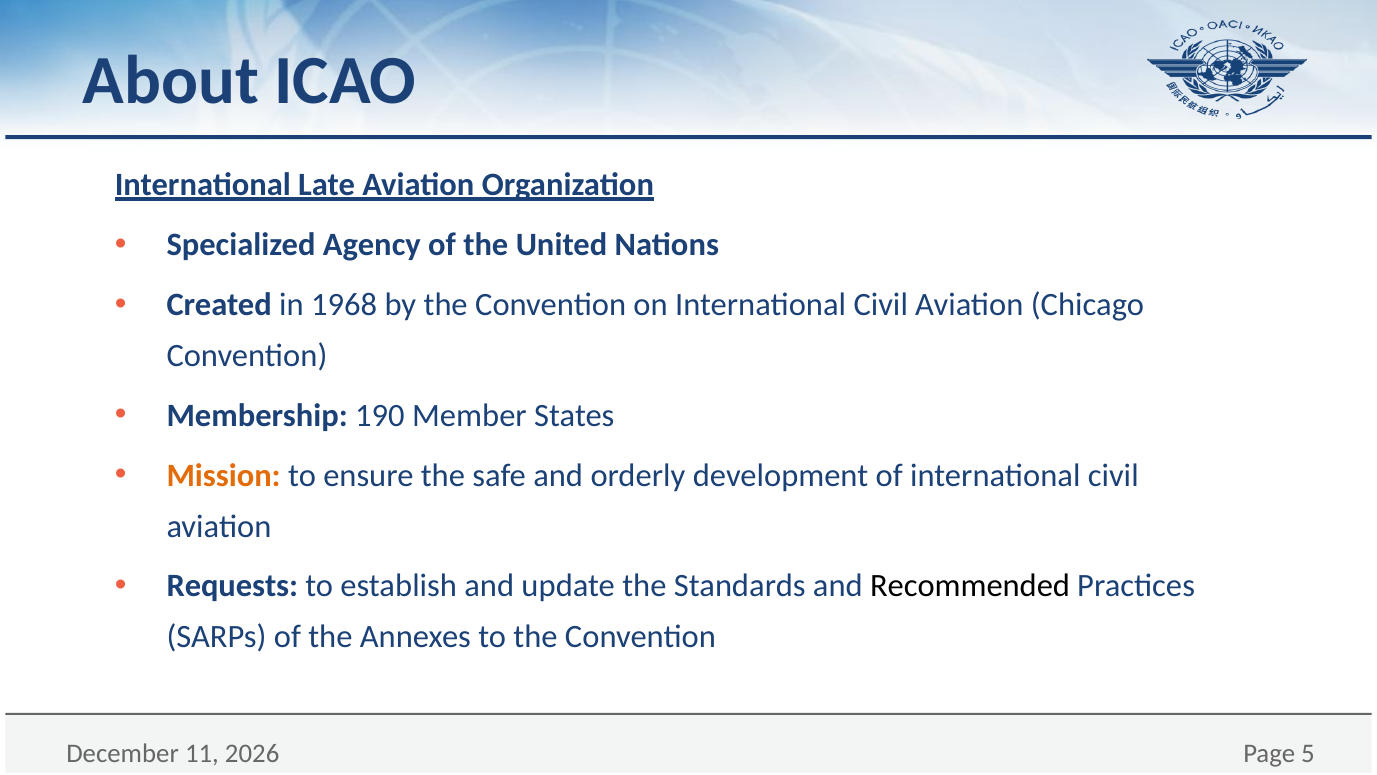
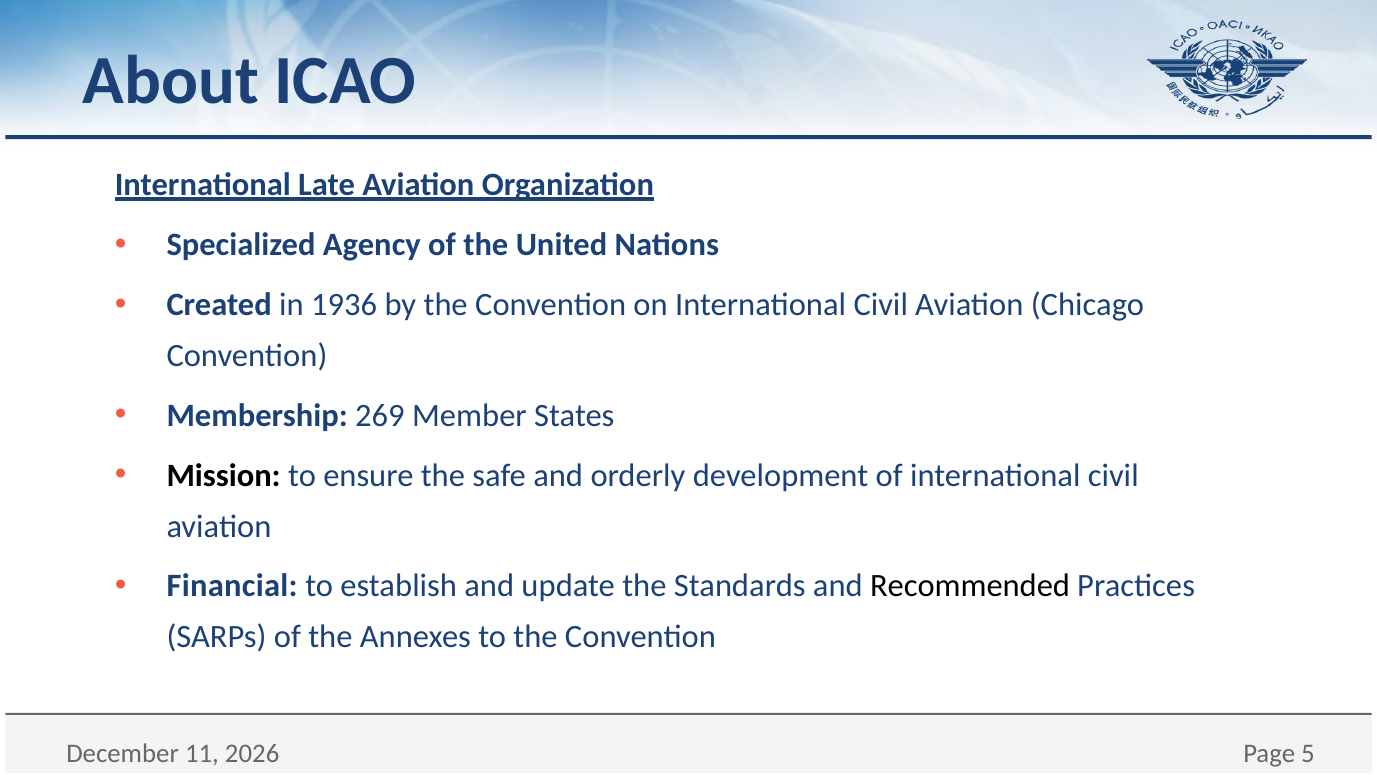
1968: 1968 -> 1936
190: 190 -> 269
Mission colour: orange -> black
Requests: Requests -> Financial
